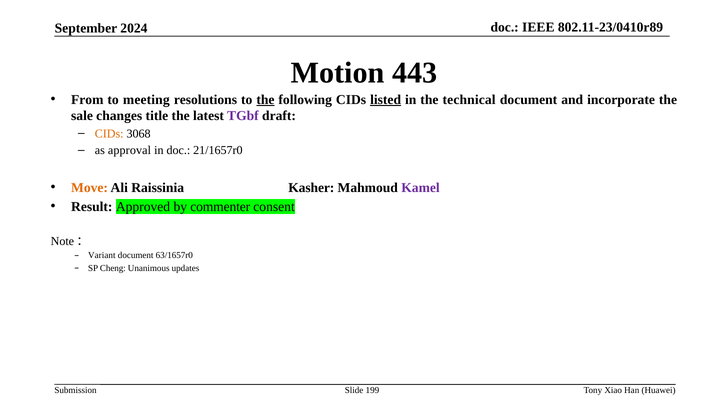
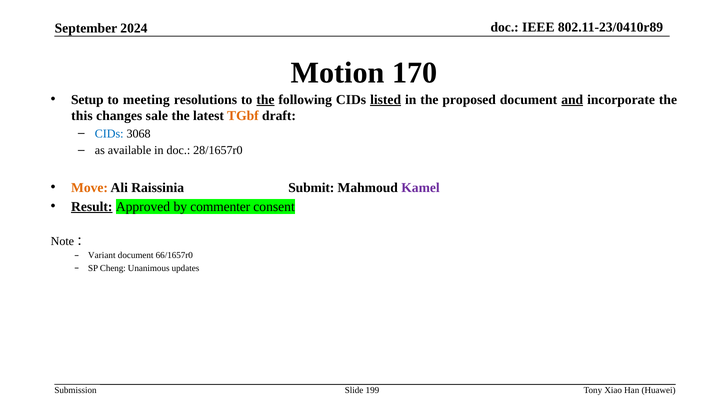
443: 443 -> 170
From: From -> Setup
technical: technical -> proposed
and underline: none -> present
sale: sale -> this
title: title -> sale
TGbf colour: purple -> orange
CIDs at (109, 134) colour: orange -> blue
approval: approval -> available
21/1657r0: 21/1657r0 -> 28/1657r0
Kasher: Kasher -> Submit
Result underline: none -> present
63/1657r0: 63/1657r0 -> 66/1657r0
